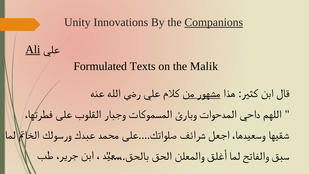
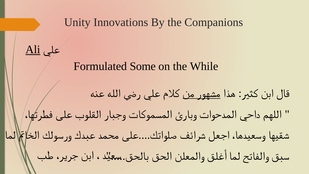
Companions underline: present -> none
Texts: Texts -> Some
Malik: Malik -> While
